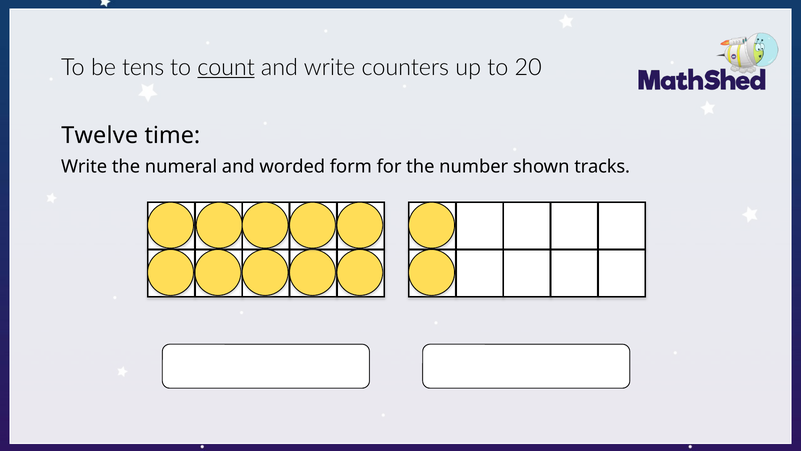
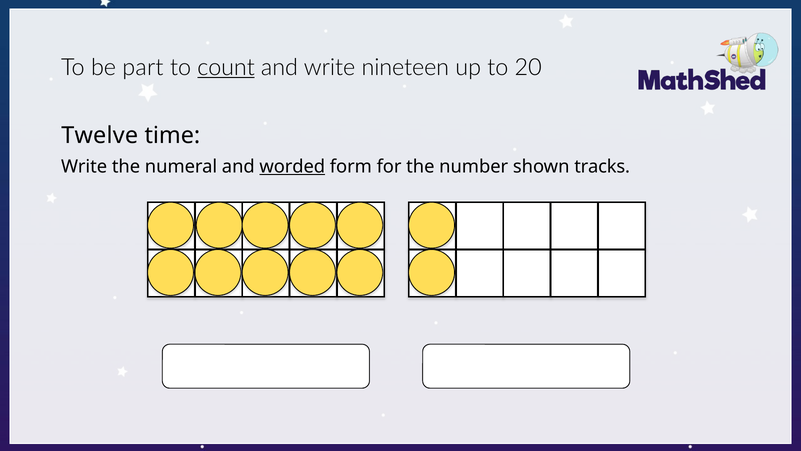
tens: tens -> part
counters: counters -> nineteen
worded underline: none -> present
